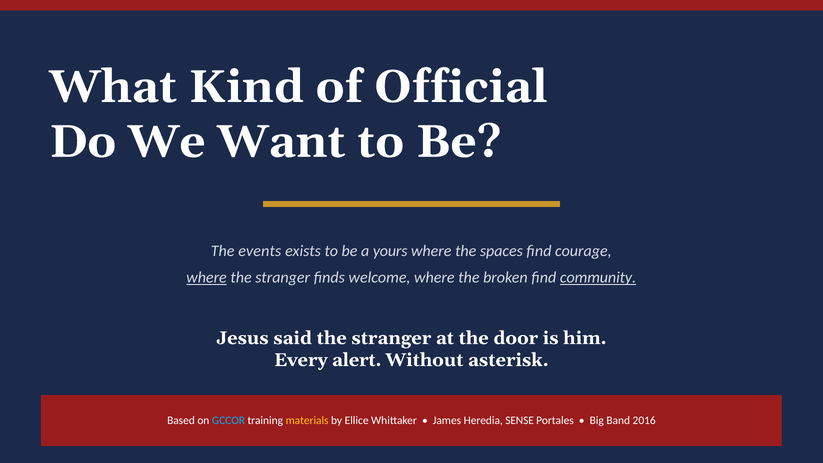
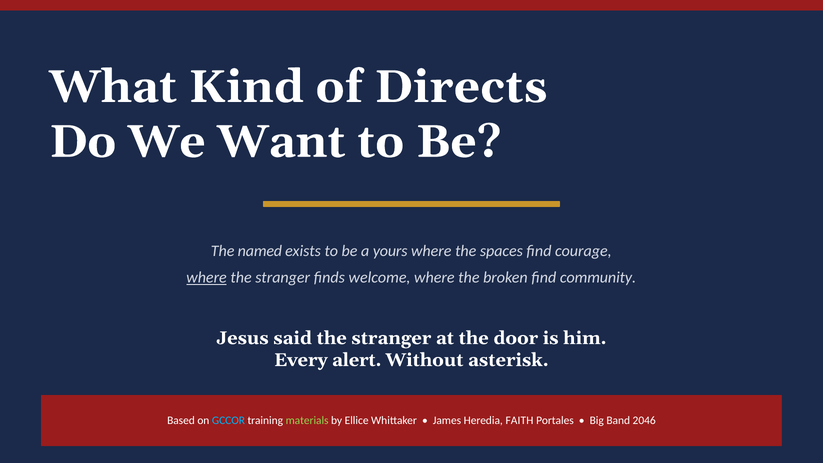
Official: Official -> Directs
events: events -> named
community underline: present -> none
materials colour: yellow -> light green
SENSE: SENSE -> FAITH
2016: 2016 -> 2046
